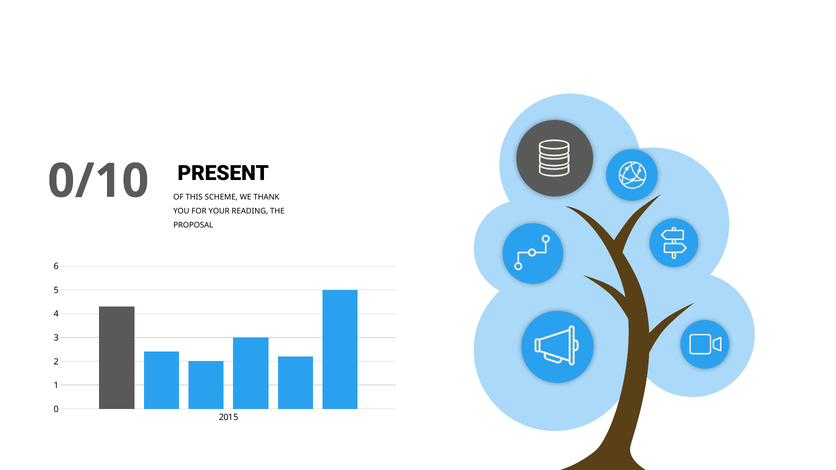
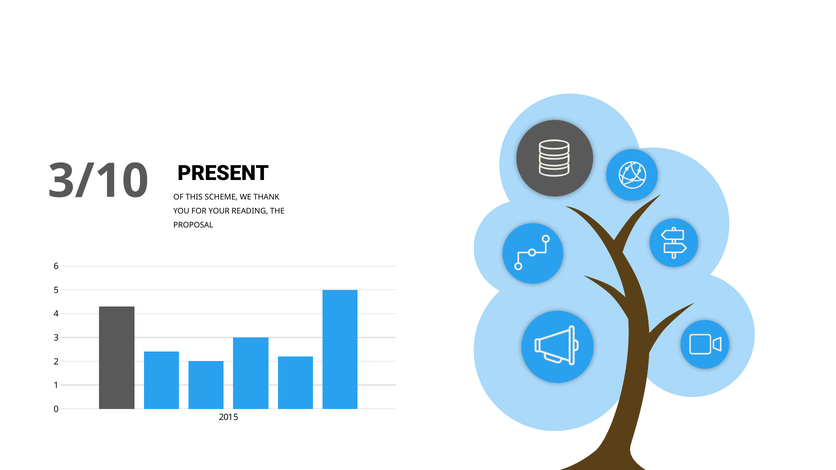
0/10: 0/10 -> 3/10
